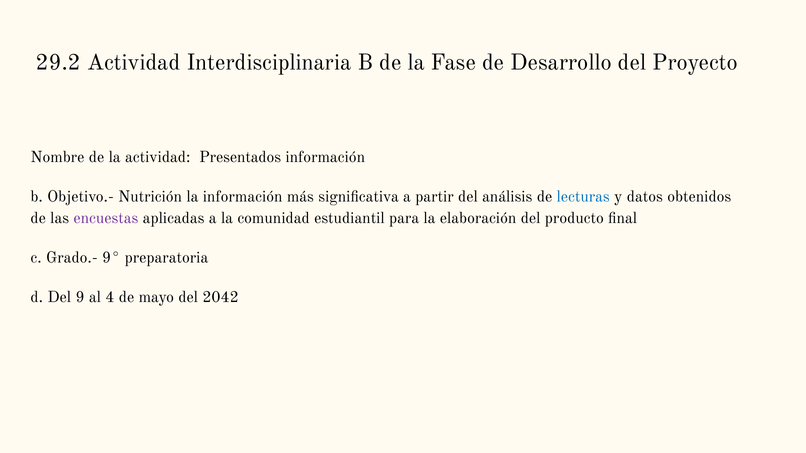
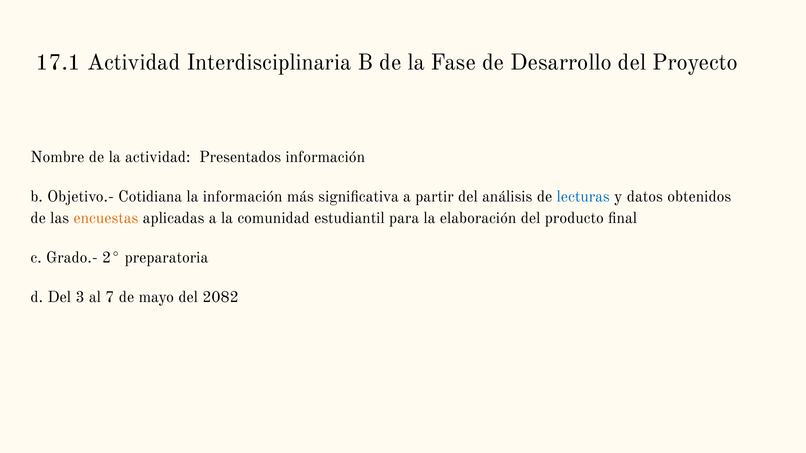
29.2: 29.2 -> 17.1
Nutrición: Nutrición -> Cotidiana
encuestas colour: purple -> orange
9°: 9° -> 2°
9: 9 -> 3
4: 4 -> 7
2042: 2042 -> 2082
